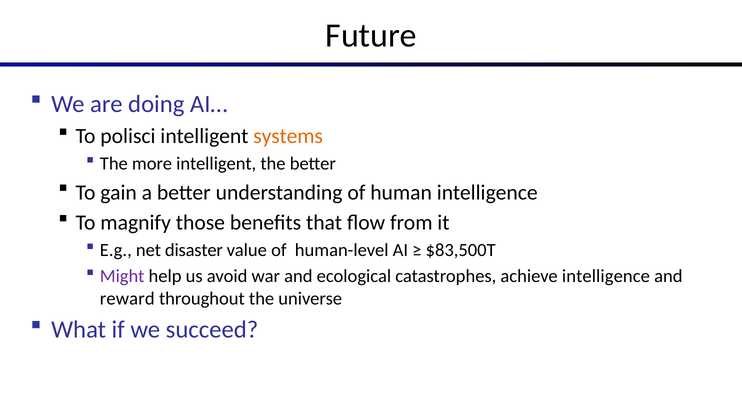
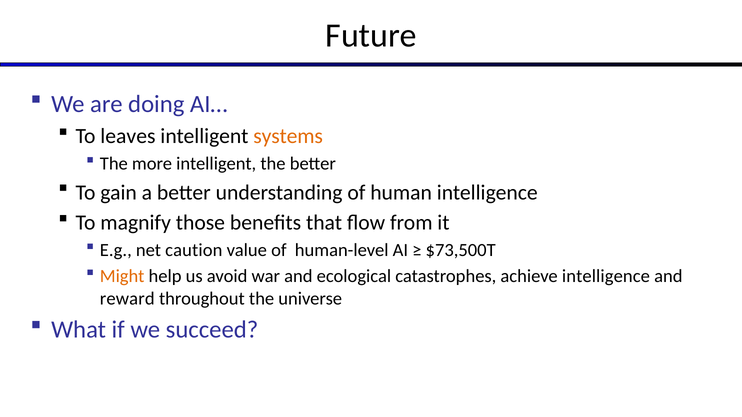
polisci: polisci -> leaves
disaster: disaster -> caution
$83,500T: $83,500T -> $73,500T
Might colour: purple -> orange
